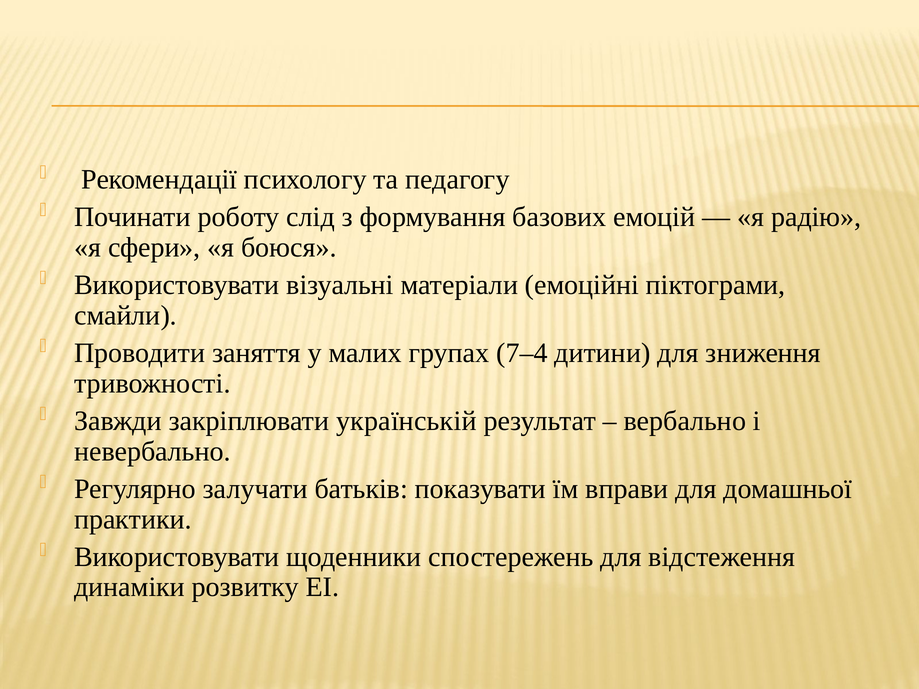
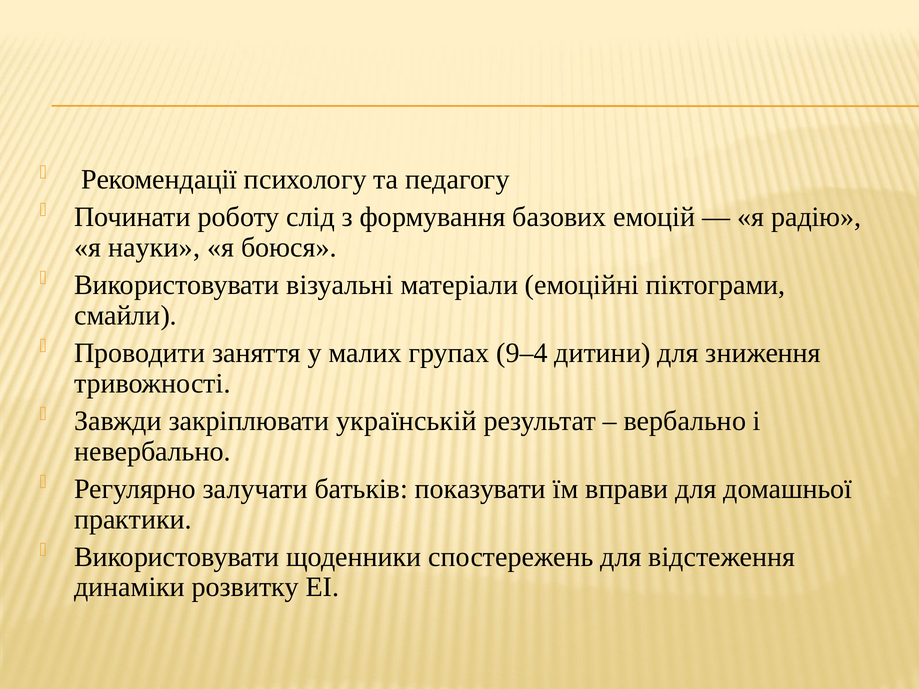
сфери: сфери -> науки
7–4: 7–4 -> 9–4
